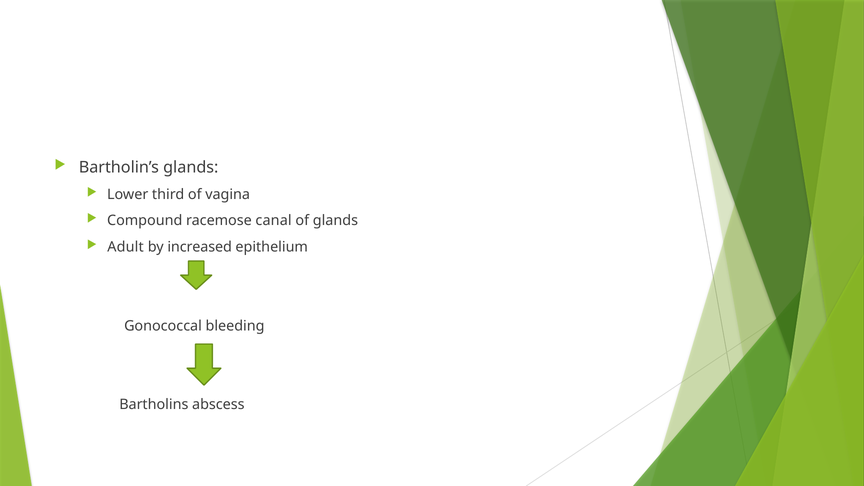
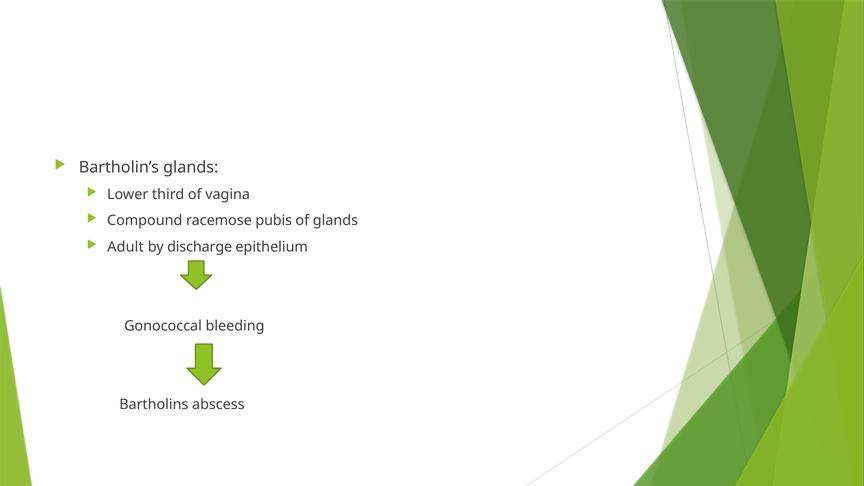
canal: canal -> pubis
increased: increased -> discharge
